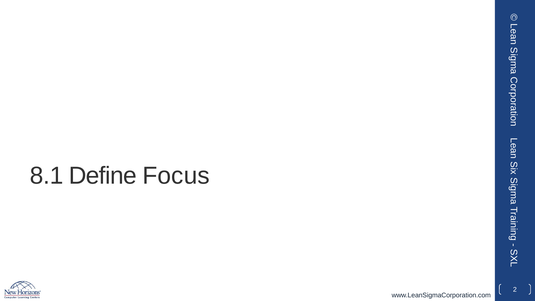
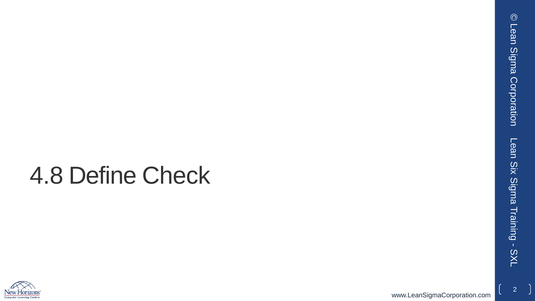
8.1: 8.1 -> 4.8
Focus: Focus -> Check
